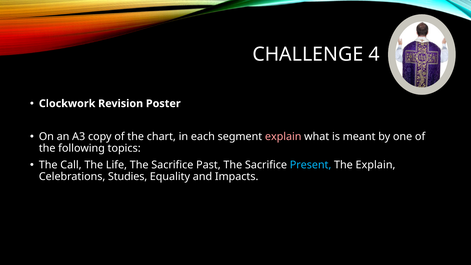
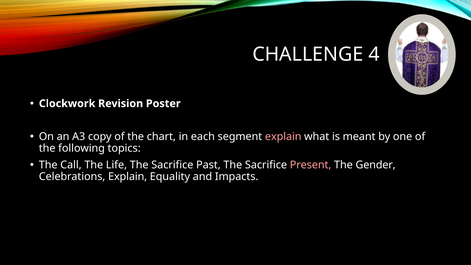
Present colour: light blue -> pink
The Explain: Explain -> Gender
Celebrations Studies: Studies -> Explain
